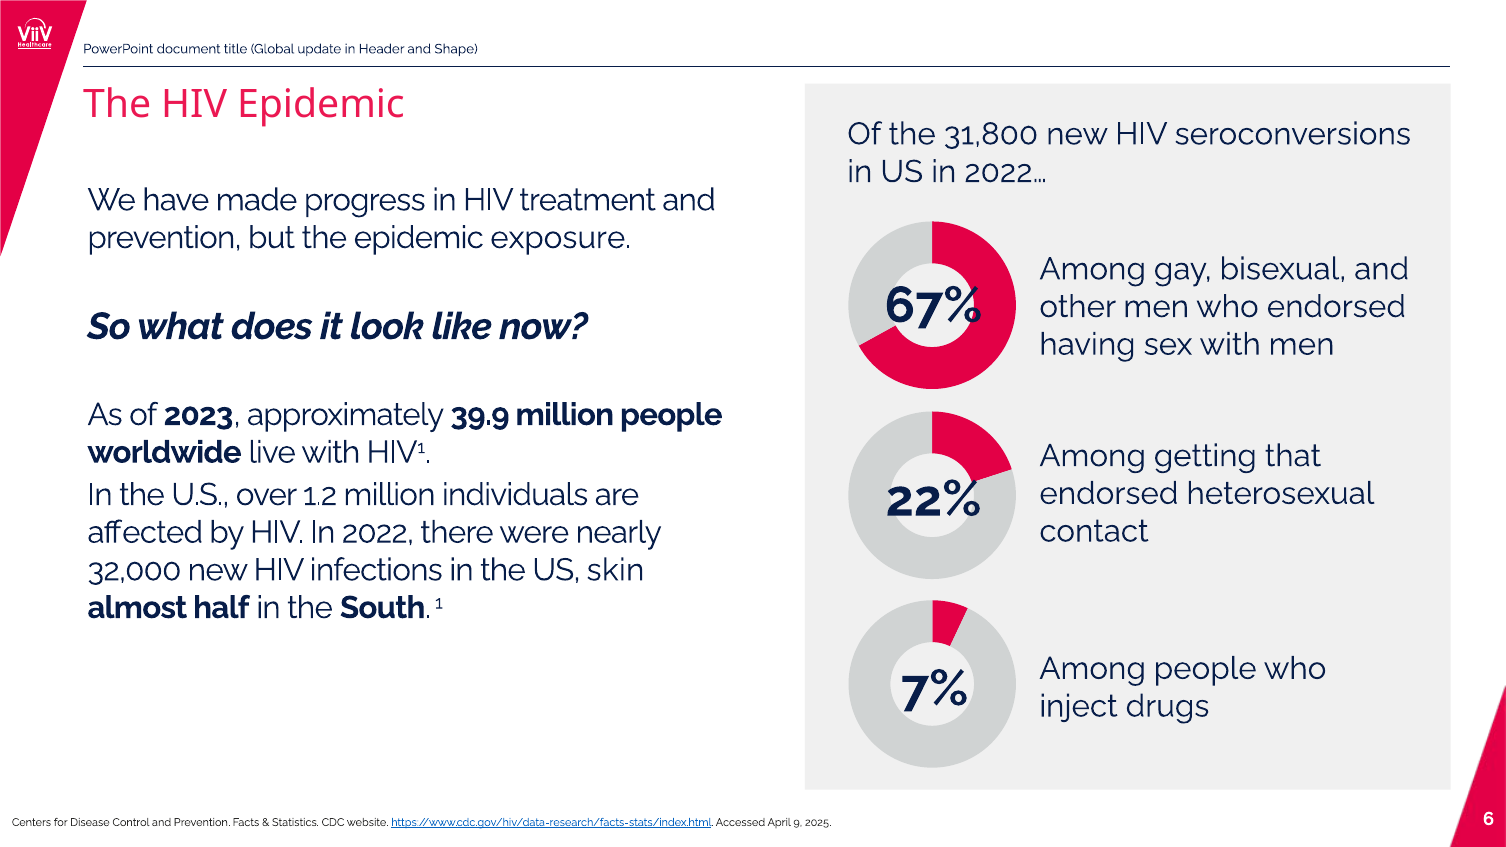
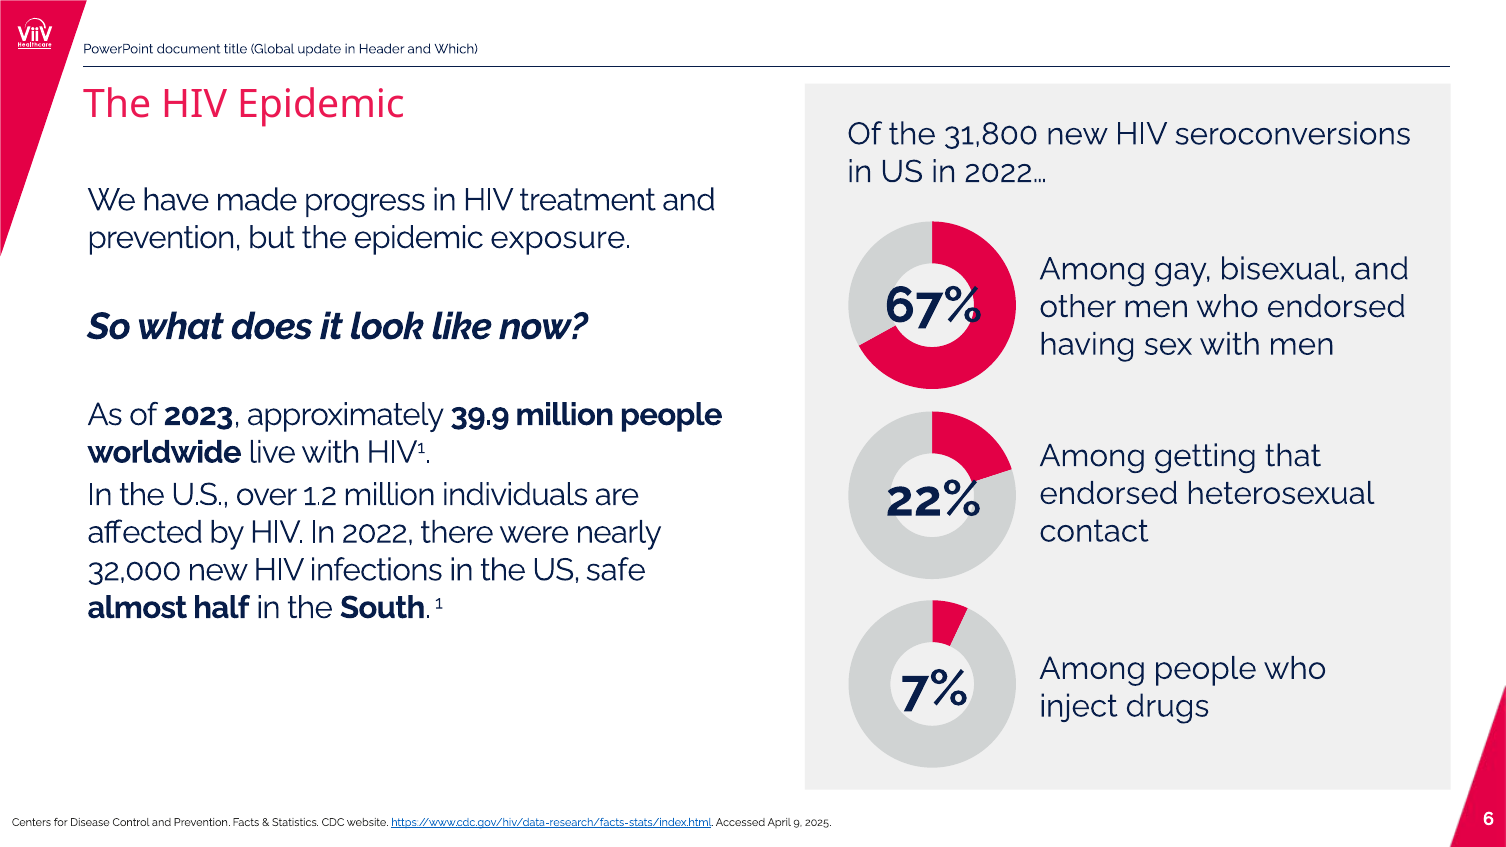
Shape: Shape -> Which
skin: skin -> safe
